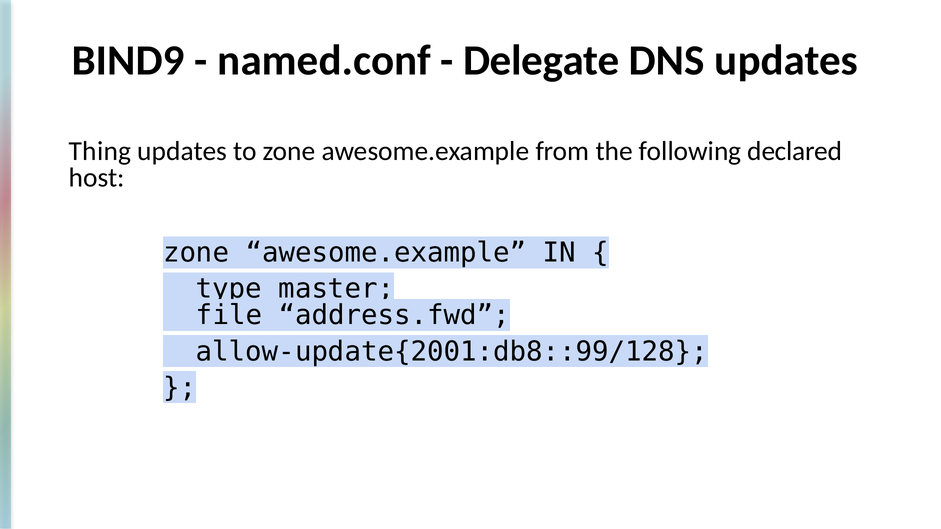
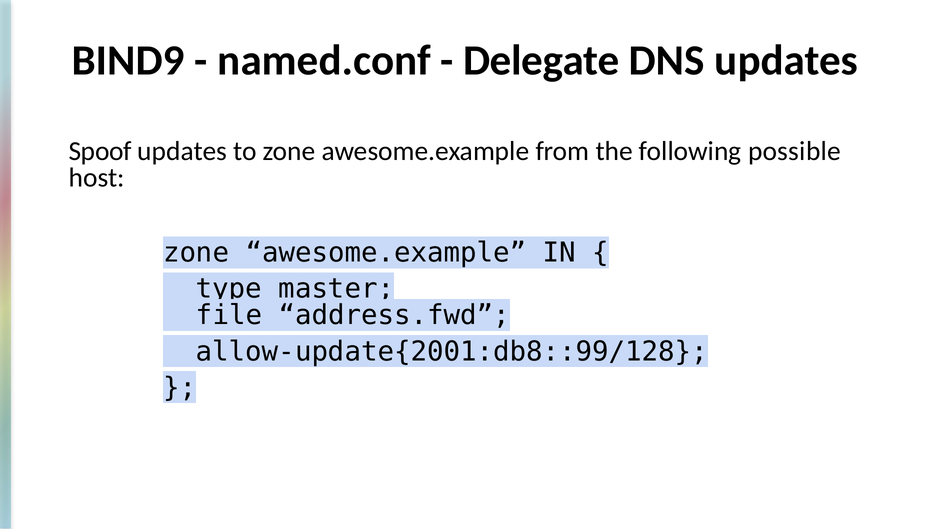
Thing: Thing -> Spoof
declared: declared -> possible
